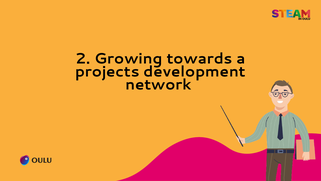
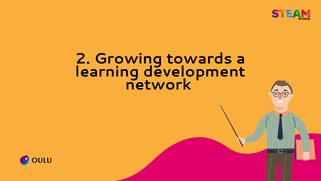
projects: projects -> learning
